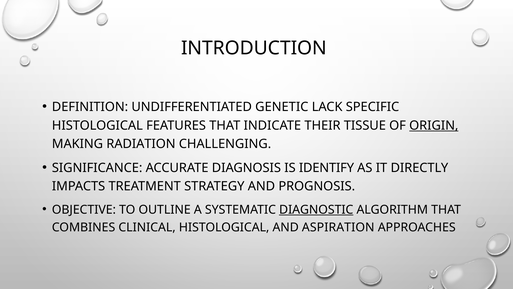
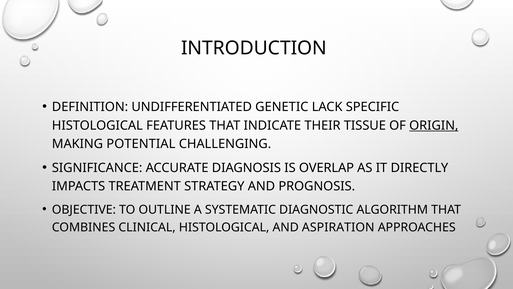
RADIATION: RADIATION -> POTENTIAL
IDENTIFY: IDENTIFY -> OVERLAP
DIAGNOSTIC underline: present -> none
